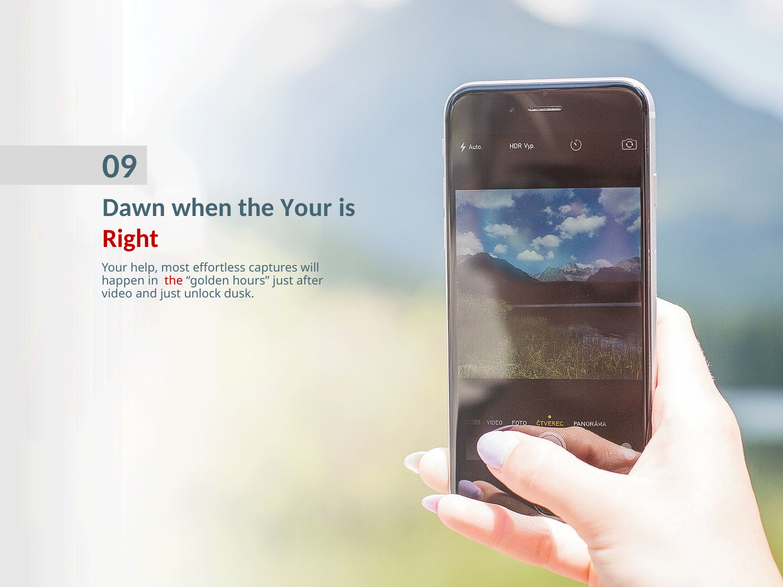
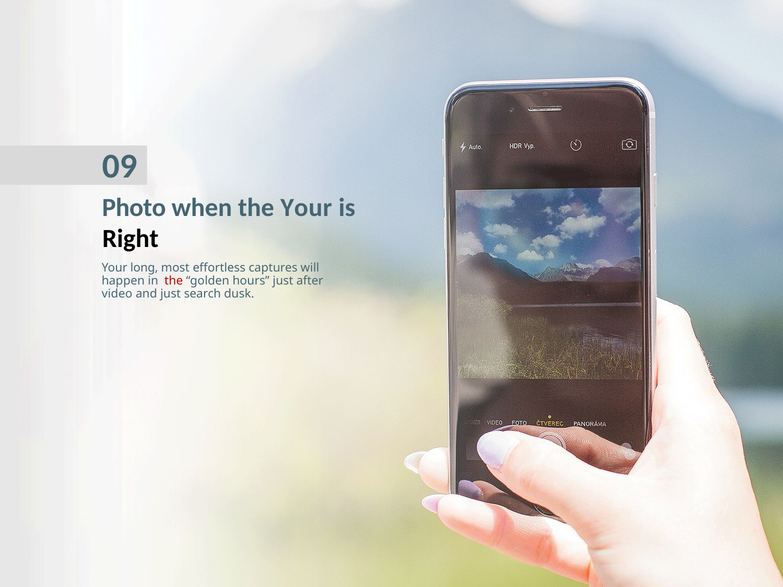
Dawn: Dawn -> Photo
Right colour: red -> black
help: help -> long
unlock: unlock -> search
